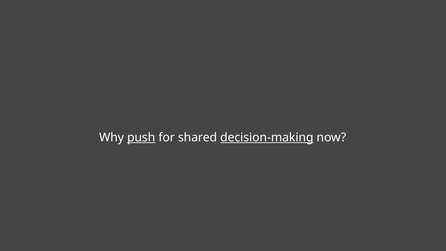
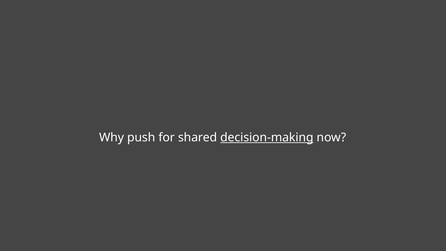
push underline: present -> none
